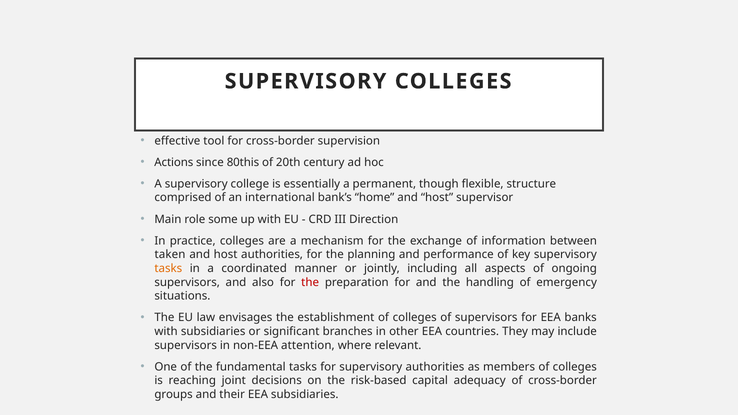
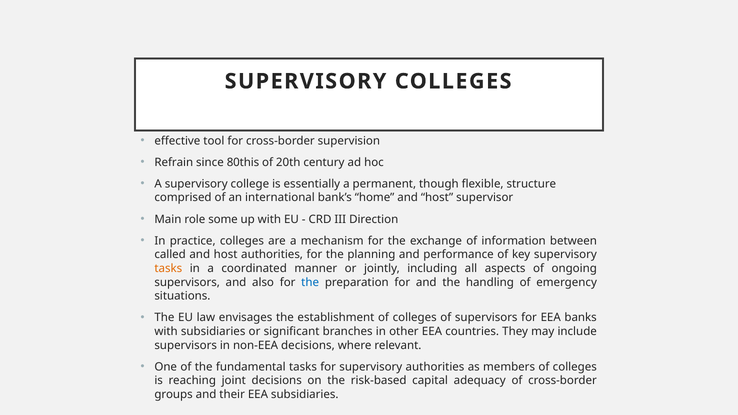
Actions: Actions -> Refrain
taken: taken -> called
the at (310, 282) colour: red -> blue
non-EEA attention: attention -> decisions
